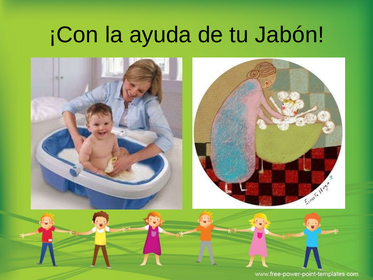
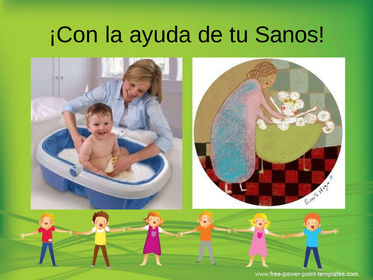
Jabón: Jabón -> Sanos
